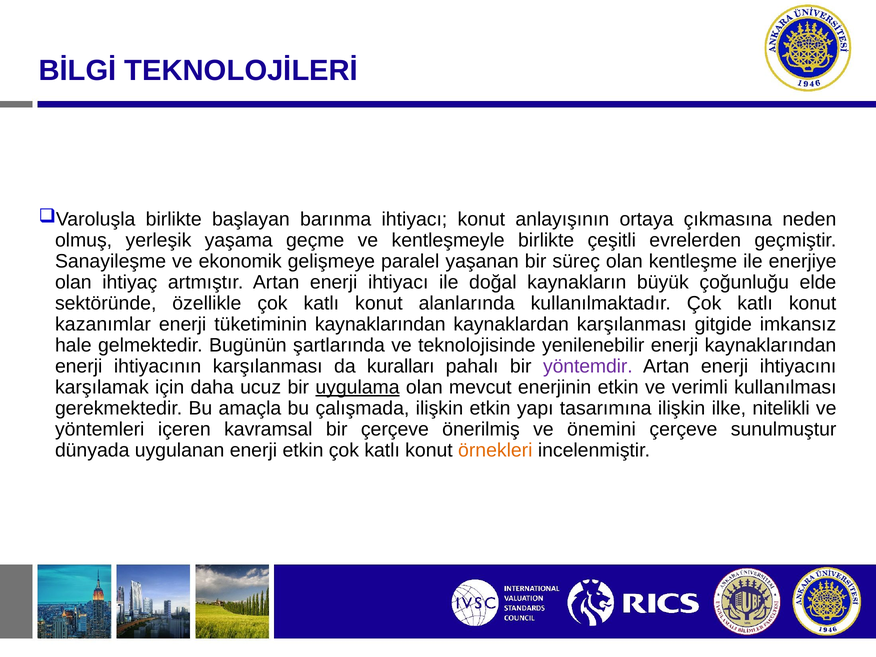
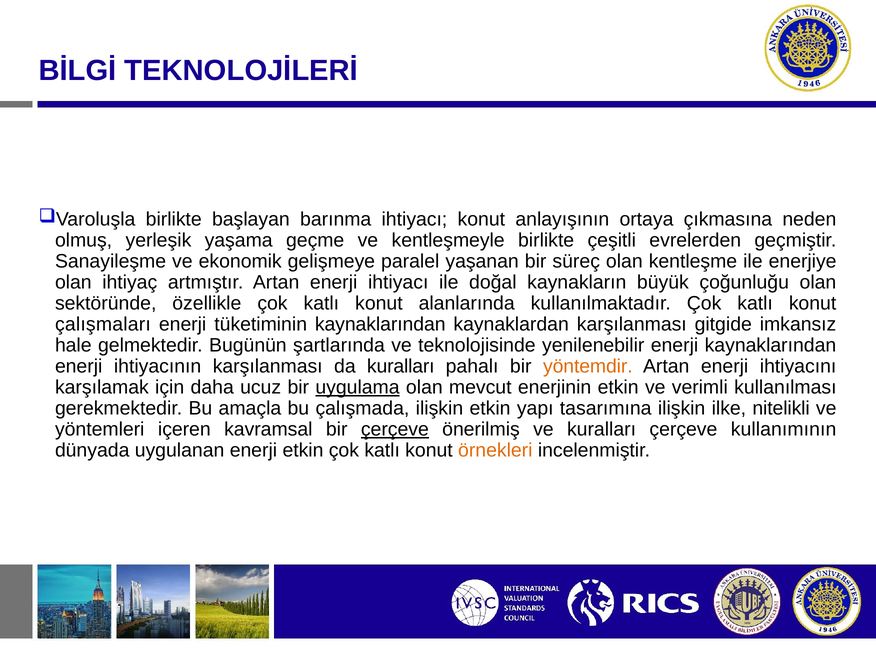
çoğunluğu elde: elde -> olan
kazanımlar: kazanımlar -> çalışmaları
yöntemdir colour: purple -> orange
çerçeve at (395, 429) underline: none -> present
ve önemini: önemini -> kuralları
sunulmuştur: sunulmuştur -> kullanımının
